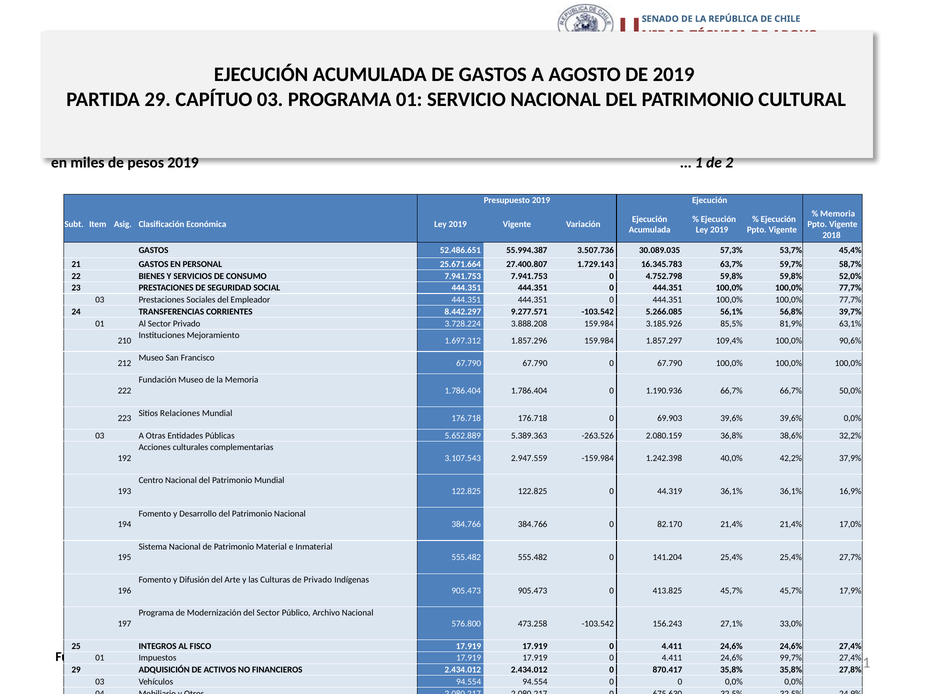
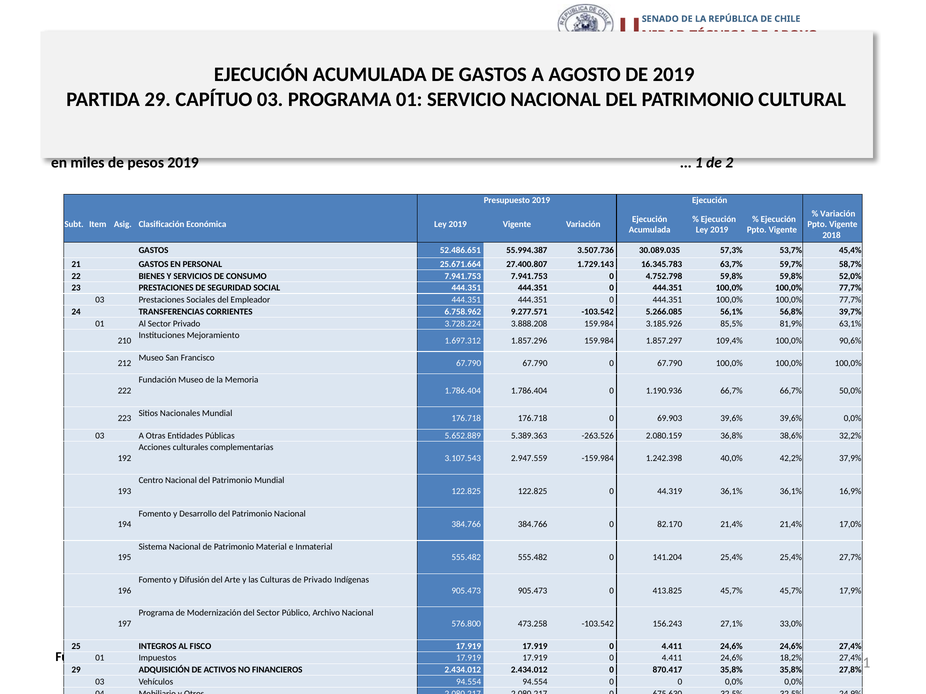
Memoria at (838, 214): Memoria -> Variación
8.442.297: 8.442.297 -> 6.758.962
Relaciones: Relaciones -> Nacionales
99,7%: 99,7% -> 18,2%
